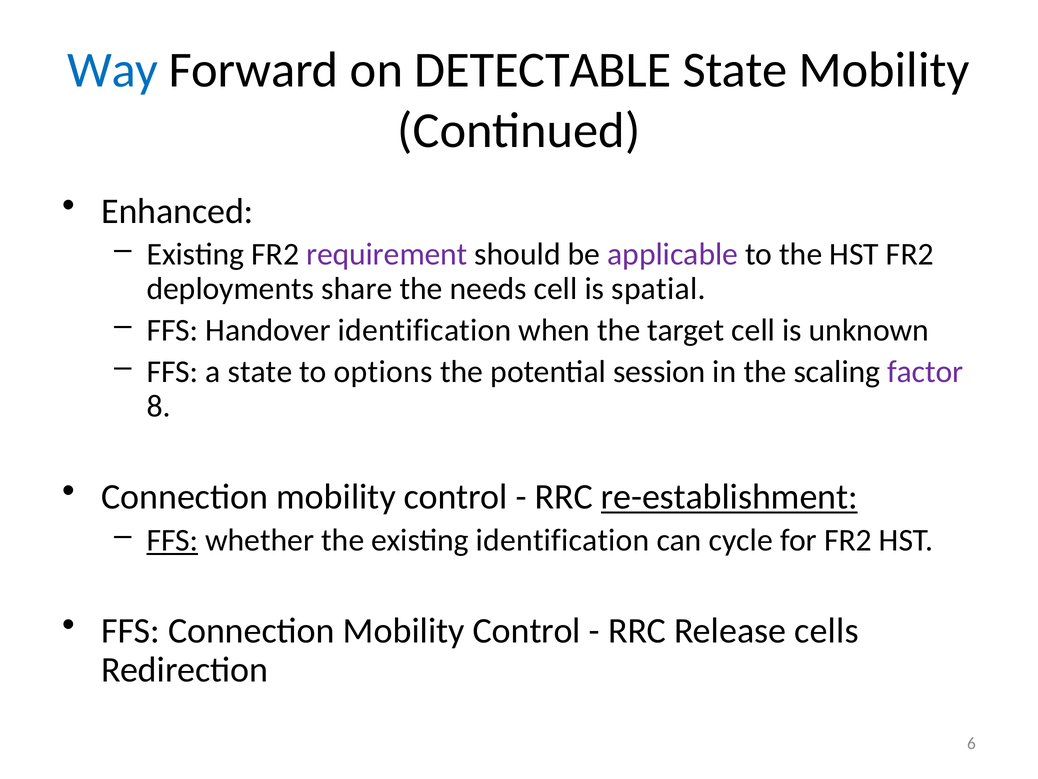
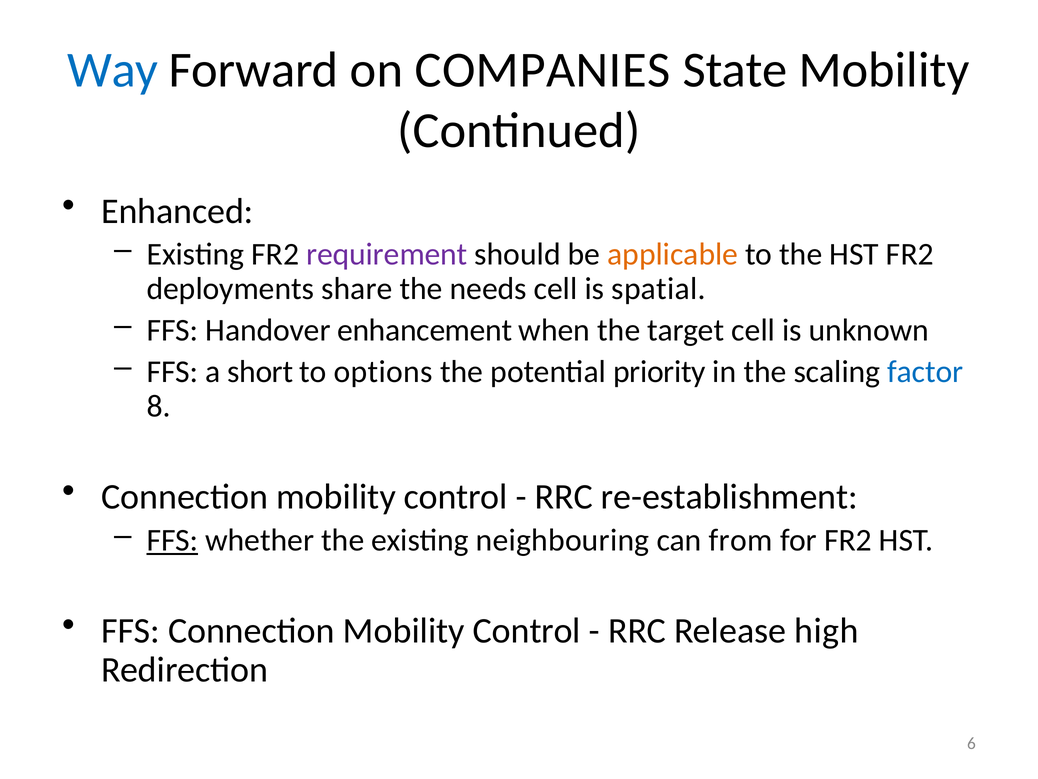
DETECTABLE: DETECTABLE -> COMPANIES
applicable colour: purple -> orange
Handover identification: identification -> enhancement
a state: state -> short
session: session -> priority
factor colour: purple -> blue
re-establishment underline: present -> none
existing identification: identification -> neighbouring
cycle: cycle -> from
cells: cells -> high
